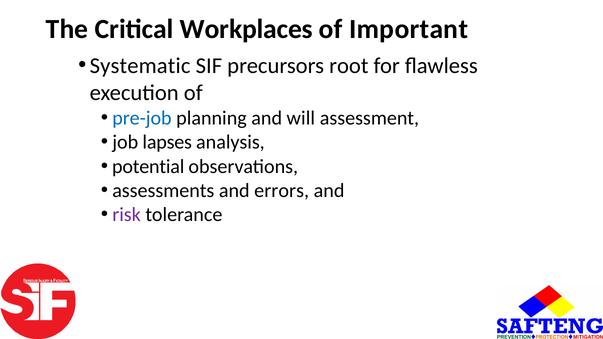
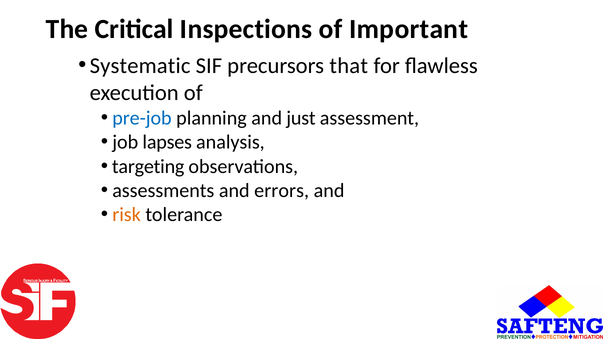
Workplaces: Workplaces -> Inspections
root: root -> that
will: will -> just
potential: potential -> targeting
risk colour: purple -> orange
